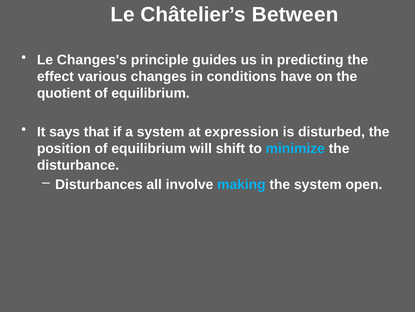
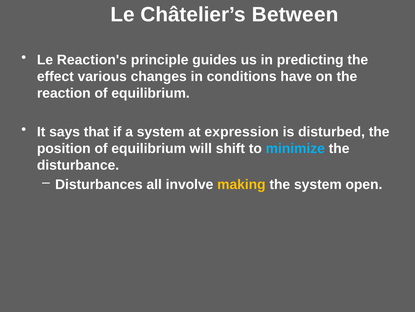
Changes's: Changes's -> Reaction's
quotient: quotient -> reaction
making colour: light blue -> yellow
